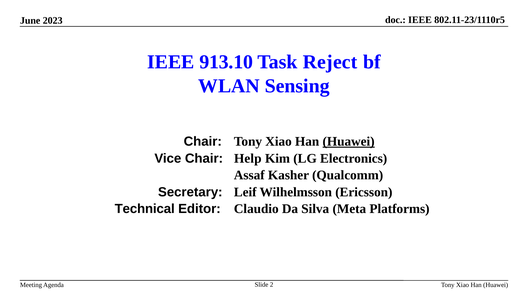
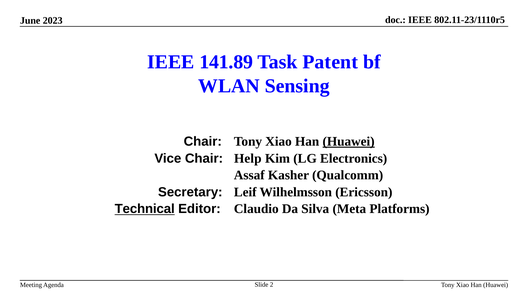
913.10: 913.10 -> 141.89
Reject: Reject -> Patent
Technical underline: none -> present
